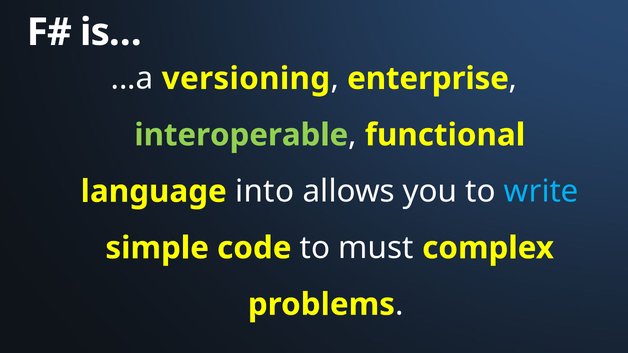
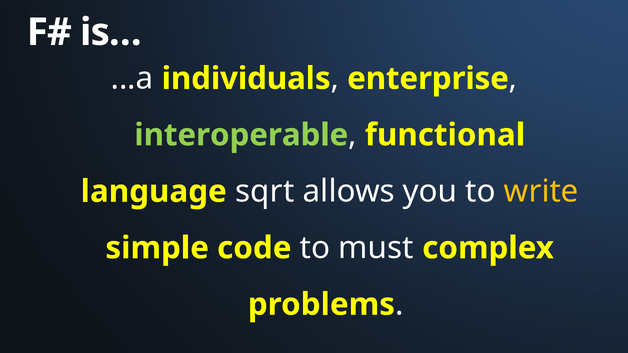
versioning: versioning -> individuals
into: into -> sqrt
write colour: light blue -> yellow
